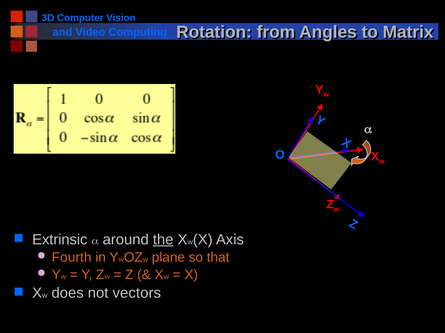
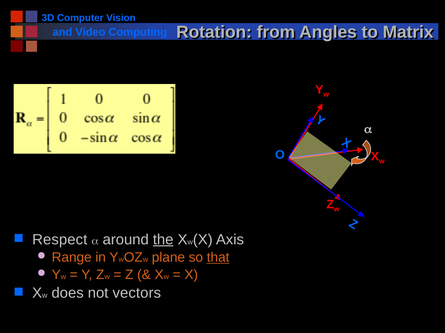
Extrinsic: Extrinsic -> Respect
Fourth: Fourth -> Range
that underline: none -> present
